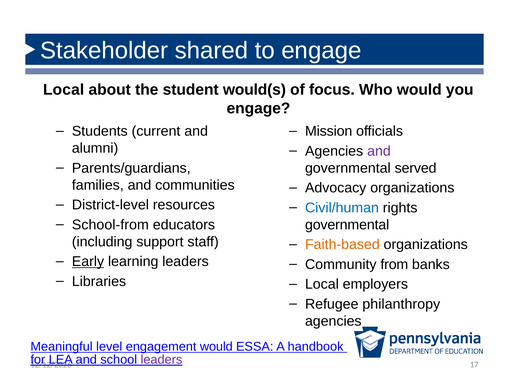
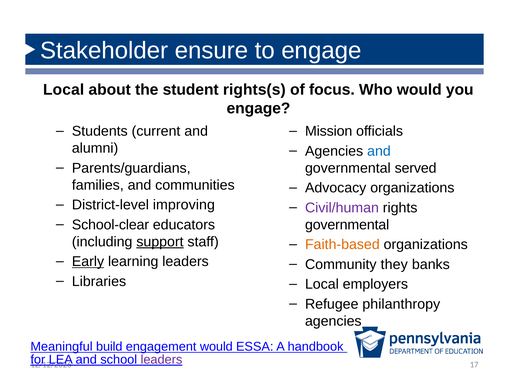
shared: shared -> ensure
would(s: would(s -> rights(s
and at (379, 151) colour: purple -> blue
resources: resources -> improving
Civil/human colour: blue -> purple
School-from: School-from -> School-clear
support underline: none -> present
from: from -> they
level: level -> build
